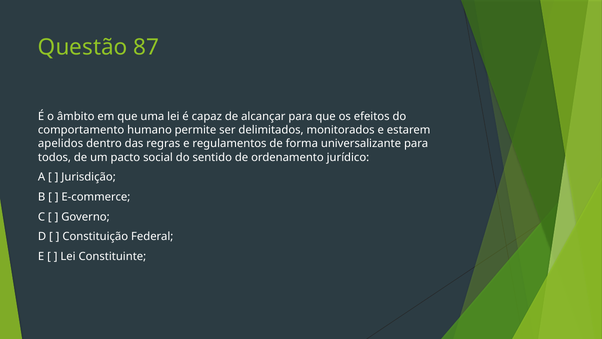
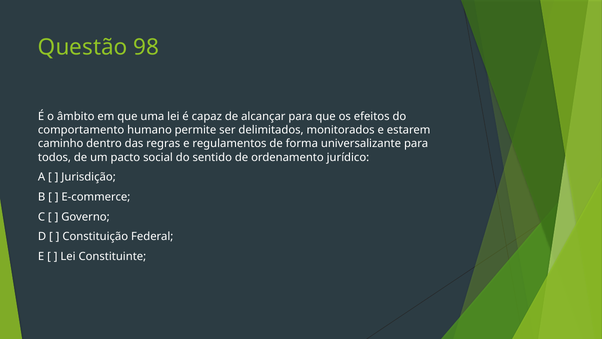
87: 87 -> 98
apelidos: apelidos -> caminho
